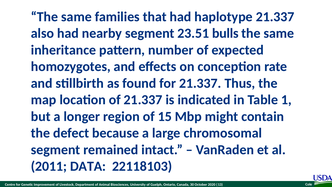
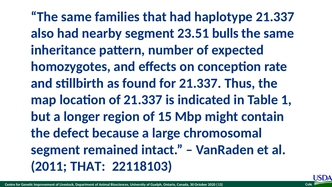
2011 DATA: DATA -> THAT
